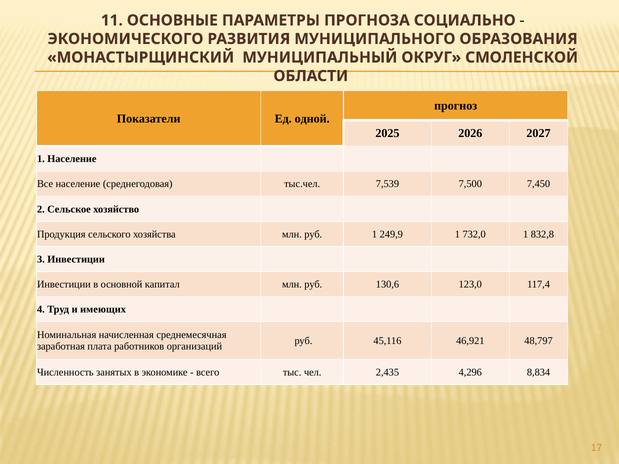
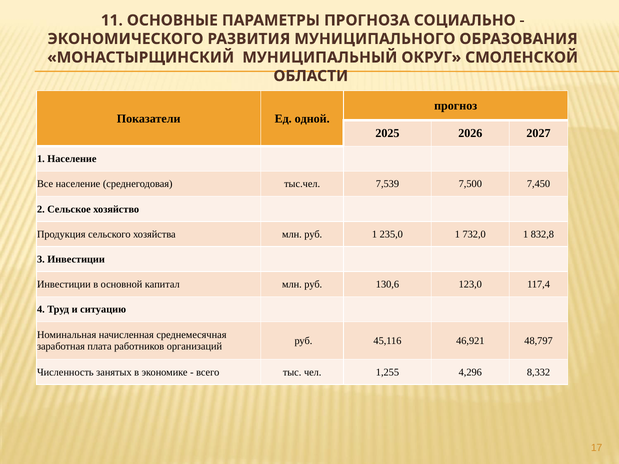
249,9: 249,9 -> 235,0
имеющих: имеющих -> ситуацию
2,435: 2,435 -> 1,255
8,834: 8,834 -> 8,332
